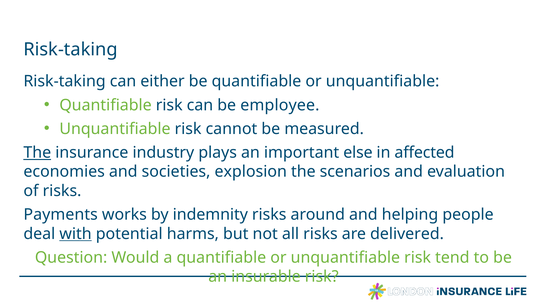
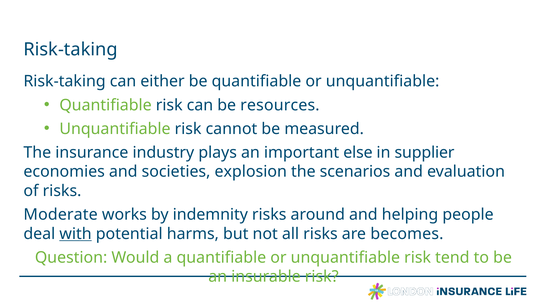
employee: employee -> resources
The at (37, 152) underline: present -> none
affected: affected -> supplier
Payments: Payments -> Moderate
delivered: delivered -> becomes
